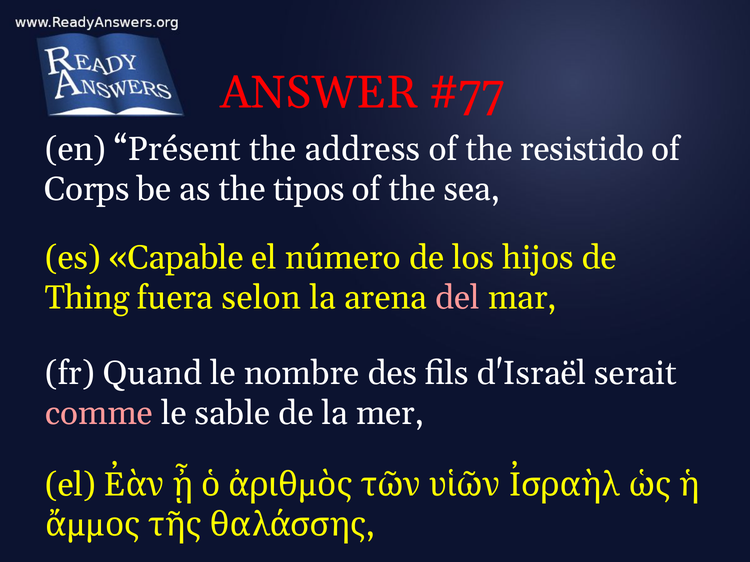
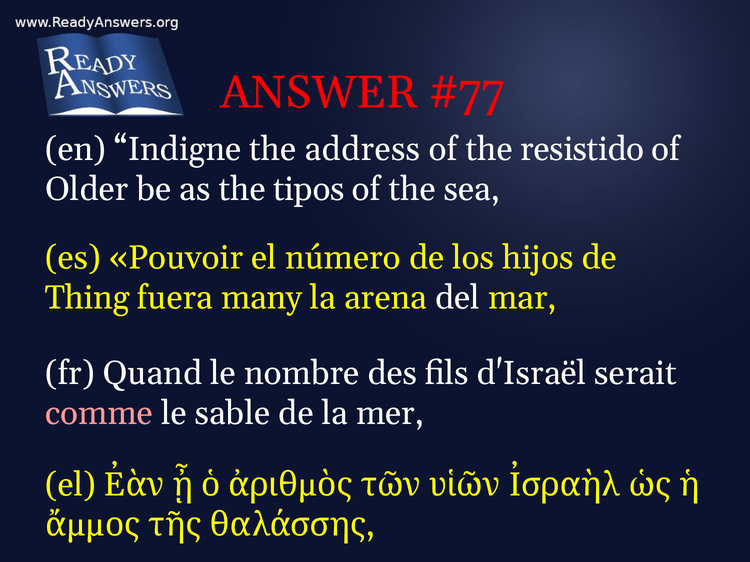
Présent: Présent -> Indigne
Corps: Corps -> Older
Capable: Capable -> Pouvoir
selon: selon -> many
del colour: pink -> white
